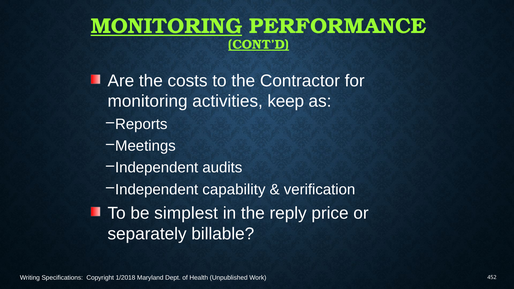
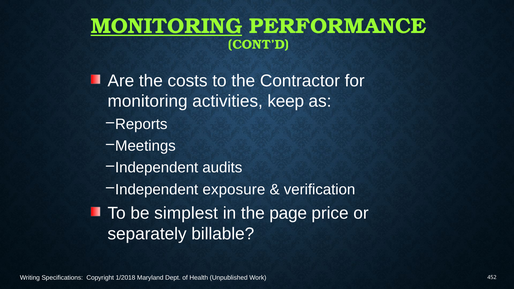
CONT’D underline: present -> none
capability: capability -> exposure
reply: reply -> page
